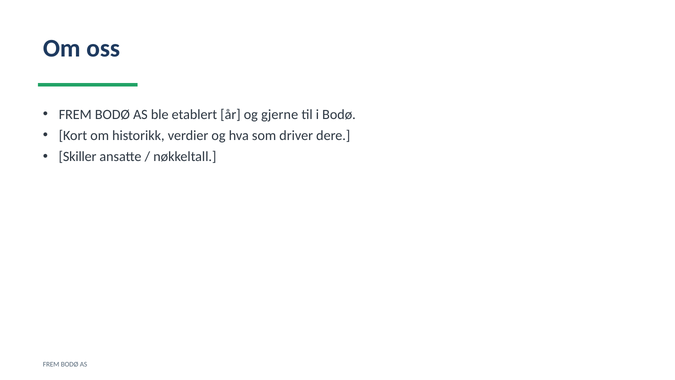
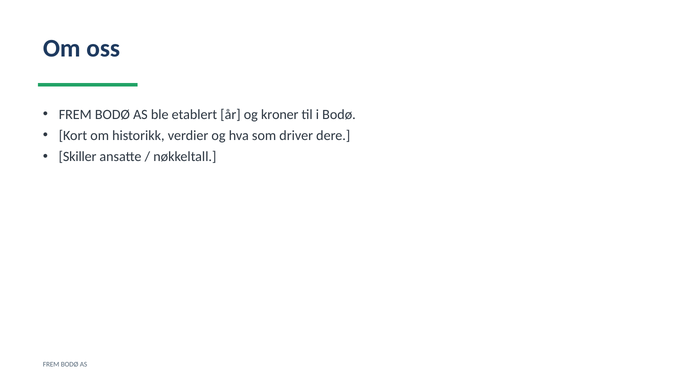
gjerne: gjerne -> kroner
